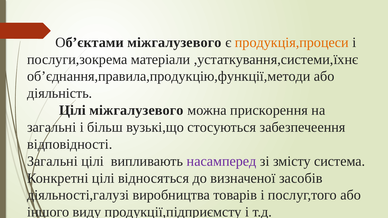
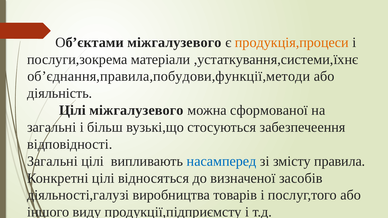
об’єднання,правила,продукцію,функції,методи: об’єднання,правила,продукцію,функції,методи -> об’єднання,правила,побудови,функції,методи
прискорення: прискорення -> сформованої
насамперед colour: purple -> blue
система: система -> правила
